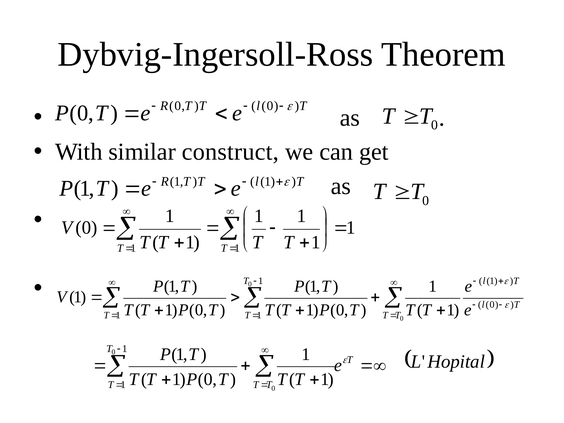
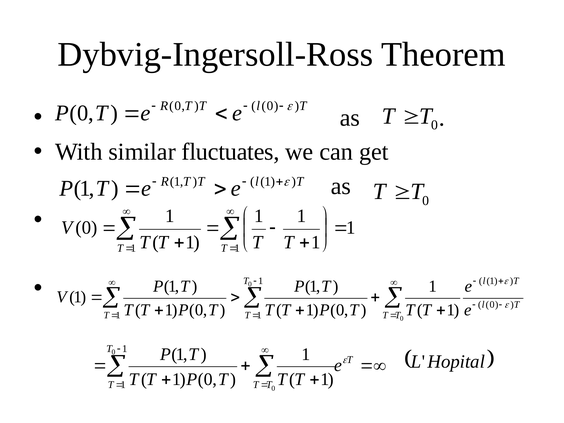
construct: construct -> fluctuates
